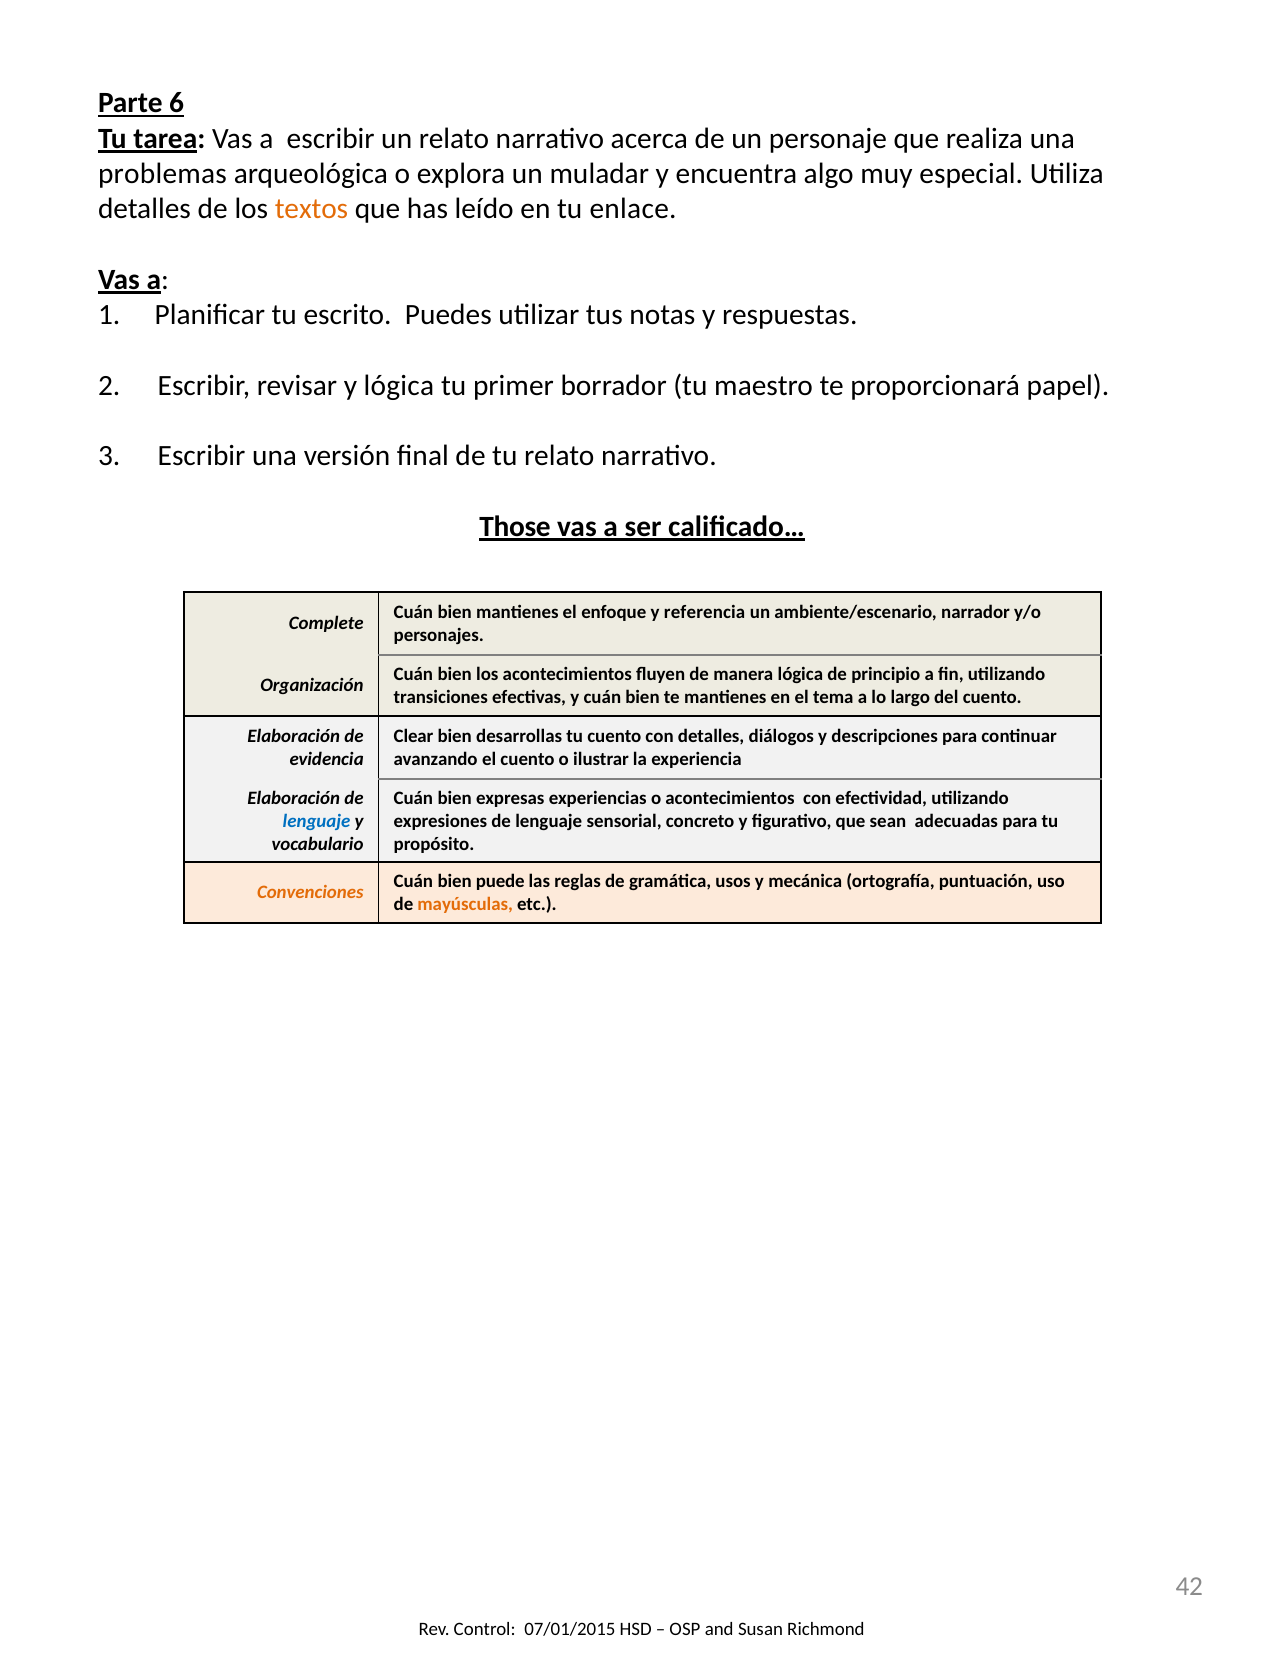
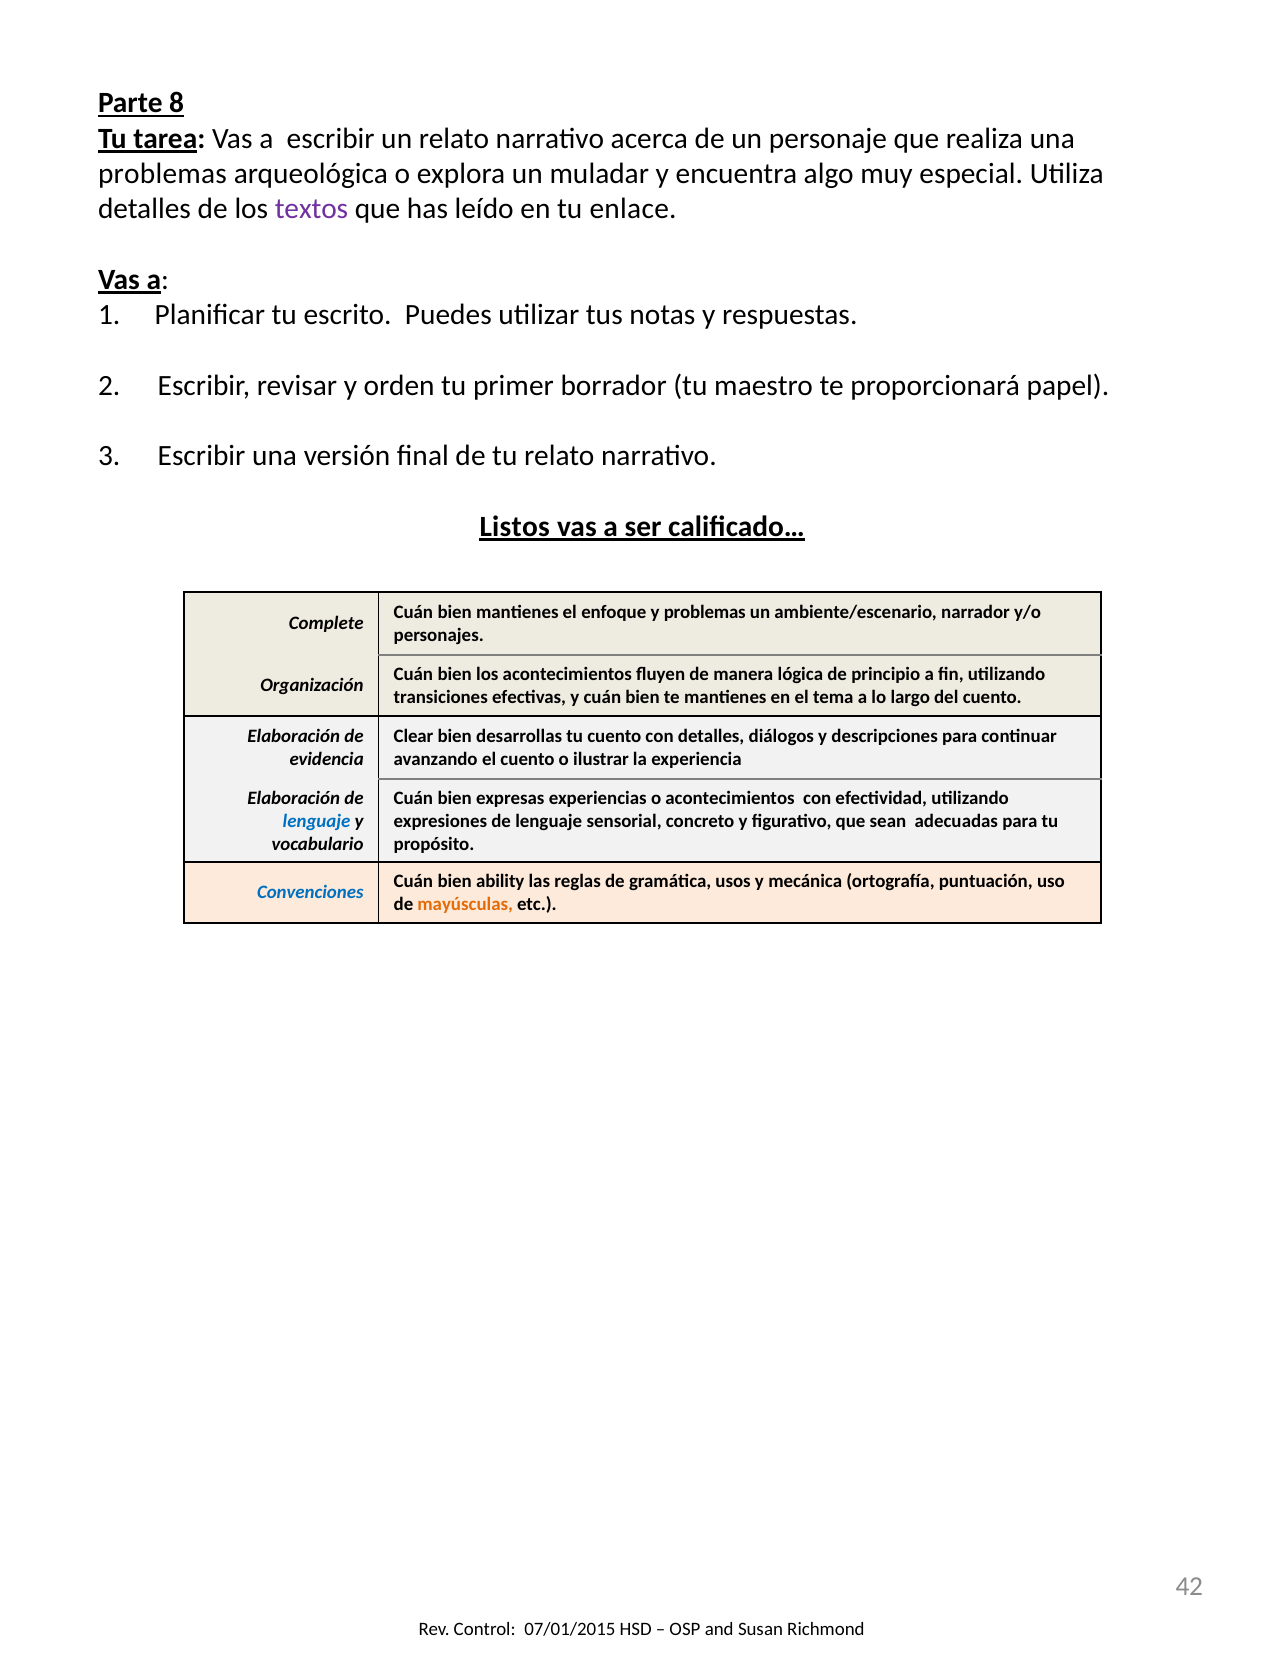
6: 6 -> 8
textos colour: orange -> purple
y lógica: lógica -> orden
Those: Those -> Listos
y referencia: referencia -> problemas
puede: puede -> ability
Convenciones colour: orange -> blue
